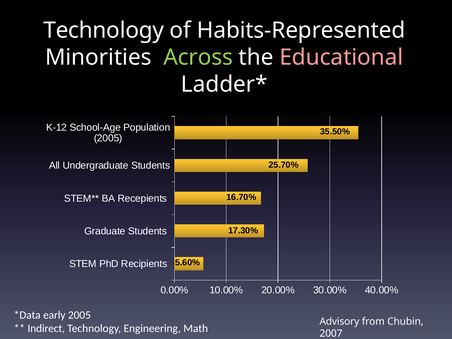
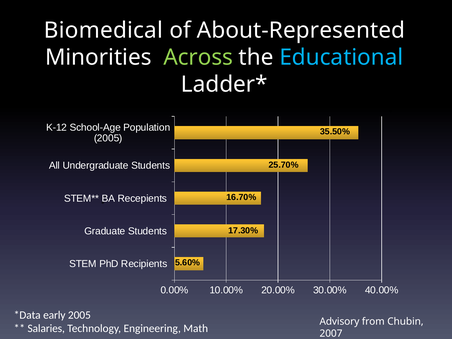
Technology at (104, 30): Technology -> Biomedical
Habits-Represented: Habits-Represented -> About-Represented
Educational colour: pink -> light blue
Indirect: Indirect -> Salaries
